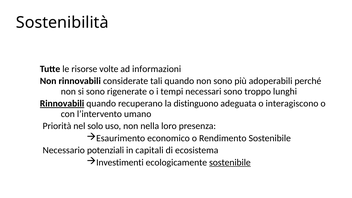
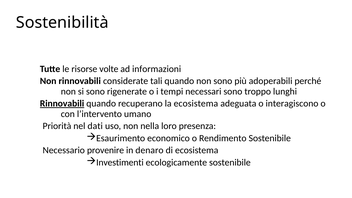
la distinguono: distinguono -> ecosistema
solo: solo -> dati
potenziali: potenziali -> provenire
capitali: capitali -> denaro
sostenibile at (230, 162) underline: present -> none
